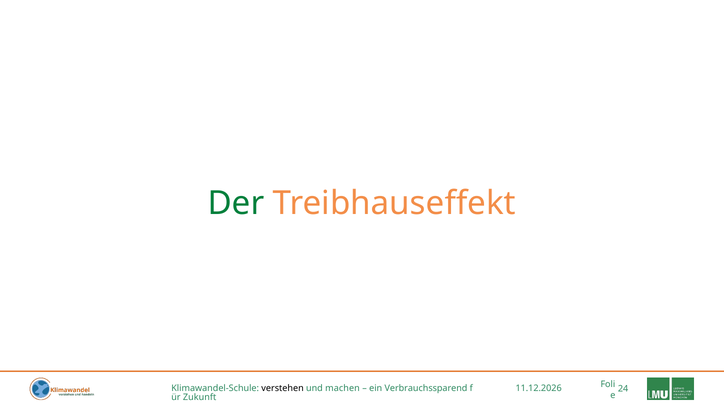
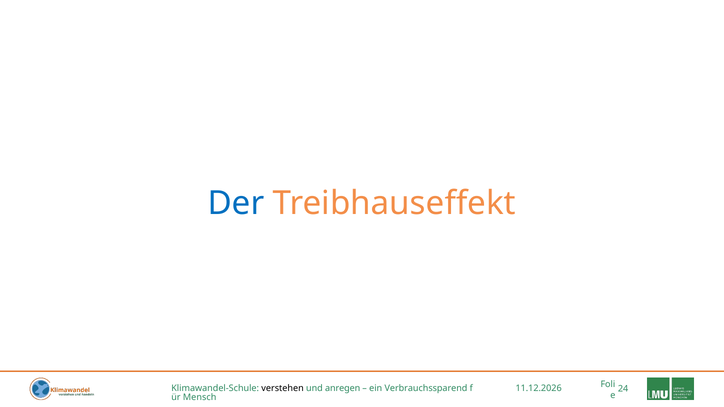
Der colour: green -> blue
machen: machen -> anregen
Zukunft: Zukunft -> Mensch
